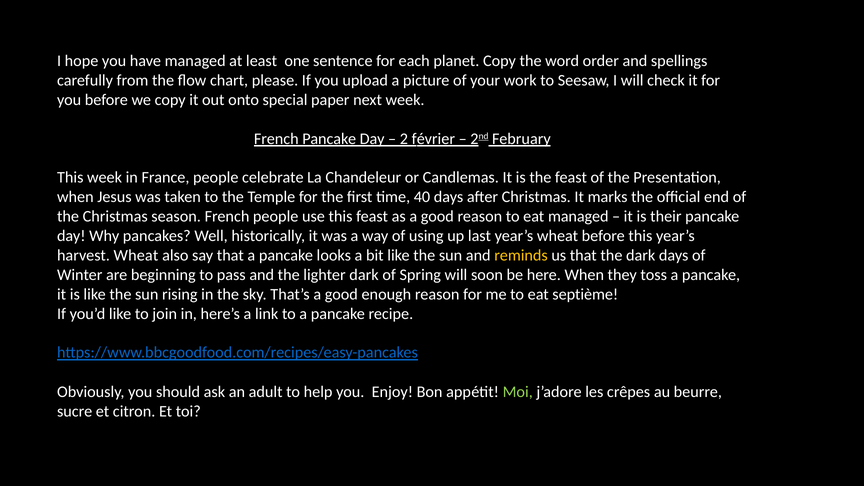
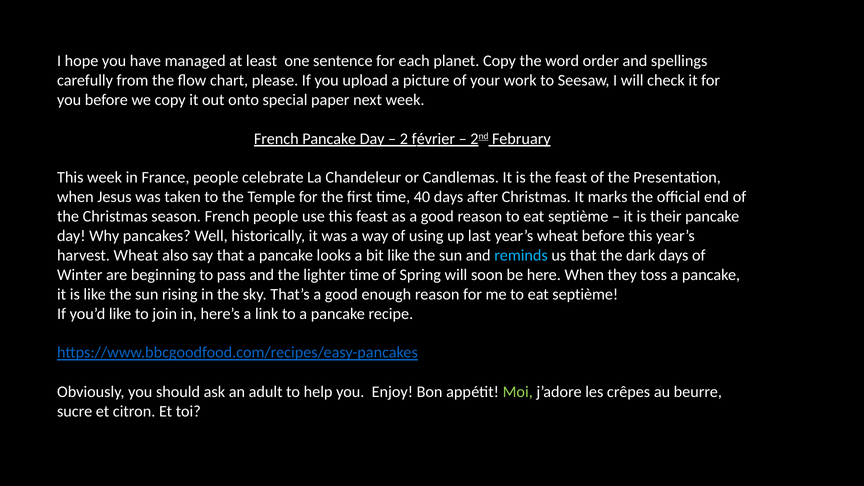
reason to eat managed: managed -> septième
reminds colour: yellow -> light blue
lighter dark: dark -> time
